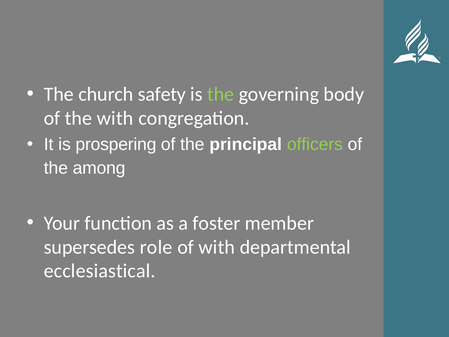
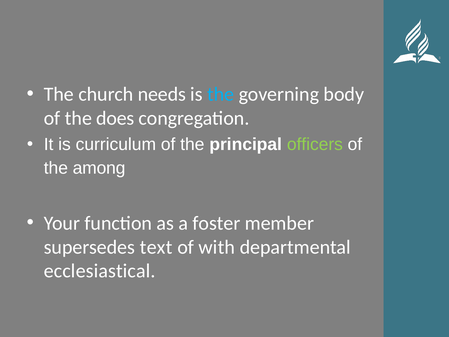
safety: safety -> needs
the at (221, 94) colour: light green -> light blue
the with: with -> does
prospering: prospering -> curriculum
role: role -> text
